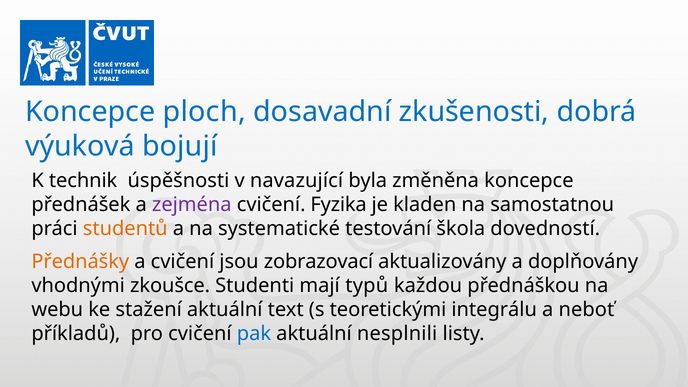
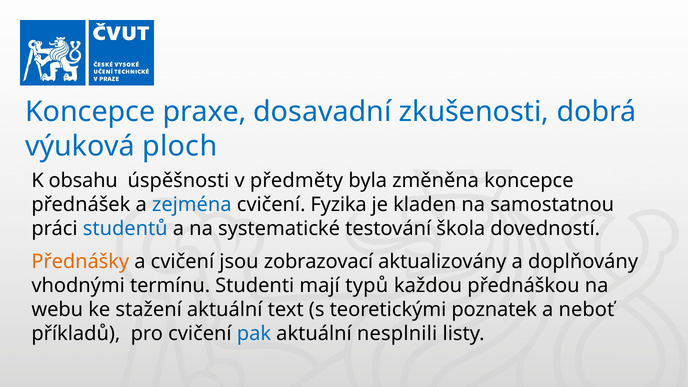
ploch: ploch -> praxe
bojují: bojují -> ploch
technik: technik -> obsahu
navazující: navazující -> předměty
zejména colour: purple -> blue
studentů colour: orange -> blue
zkoušce: zkoušce -> termínu
integrálu: integrálu -> poznatek
